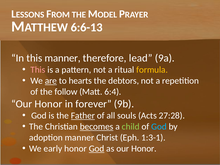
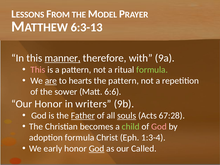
6:6-13: 6:6-13 -> 6:3-13
manner at (63, 58) underline: none -> present
lead: lead -> with
formula at (152, 70) colour: yellow -> light green
the debtors: debtors -> pattern
follow: follow -> sower
6:4: 6:4 -> 6:6
forever: forever -> writers
souls underline: none -> present
27:28: 27:28 -> 67:28
becomes underline: present -> none
God at (159, 127) colour: light blue -> pink
adoption manner: manner -> formula
1:3-1: 1:3-1 -> 1:3-4
as our Honor: Honor -> Called
